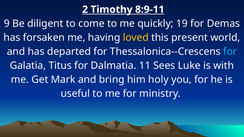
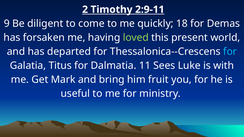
8:9-11: 8:9-11 -> 2:9-11
19: 19 -> 18
loved colour: yellow -> light green
holy: holy -> fruit
